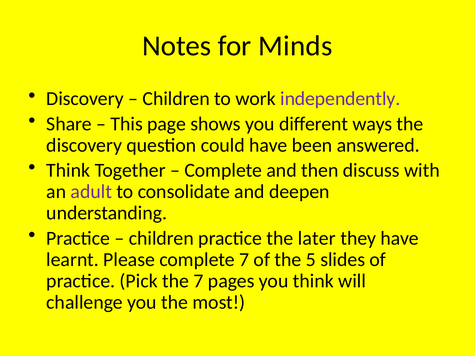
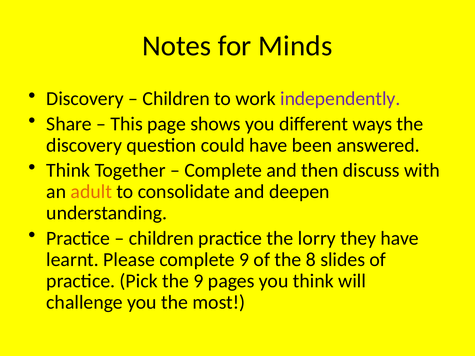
adult colour: purple -> orange
later: later -> lorry
complete 7: 7 -> 9
5: 5 -> 8
the 7: 7 -> 9
